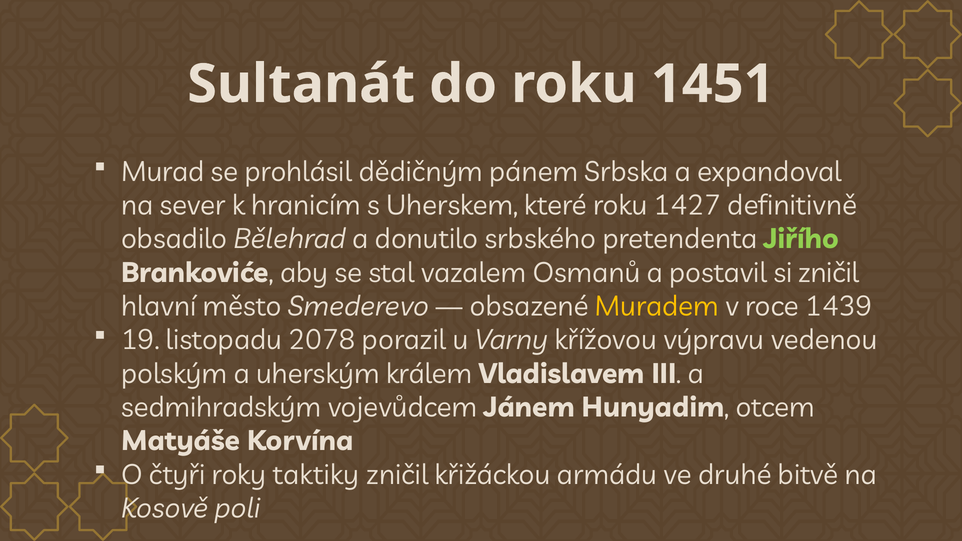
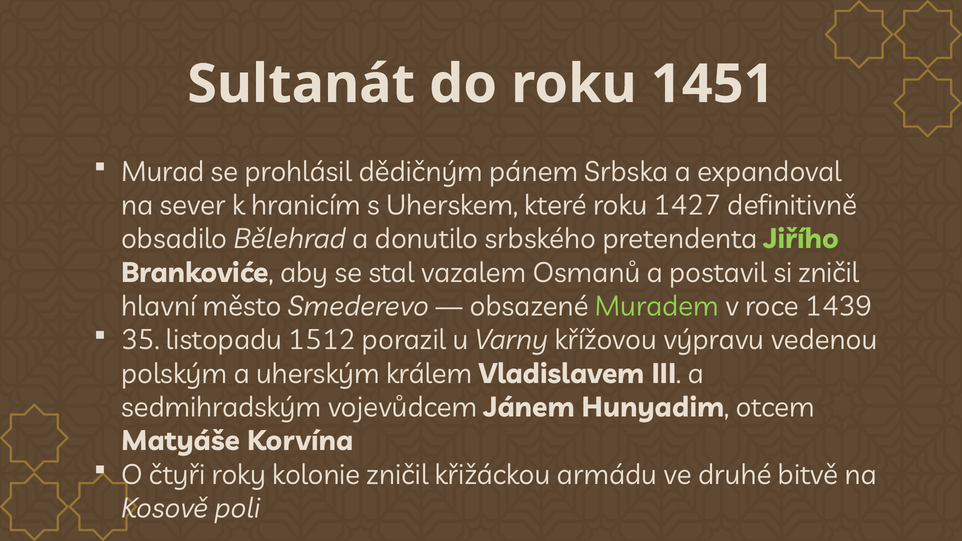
Muradem colour: yellow -> light green
19: 19 -> 35
2078: 2078 -> 1512
taktiky: taktiky -> kolonie
